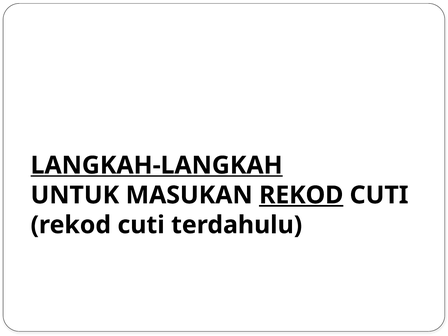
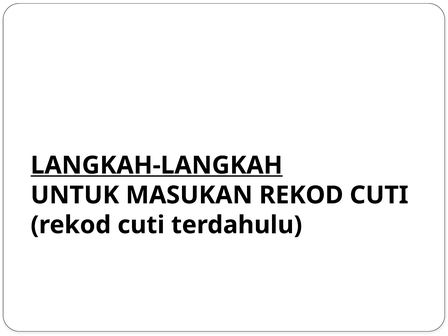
REKOD at (301, 195) underline: present -> none
